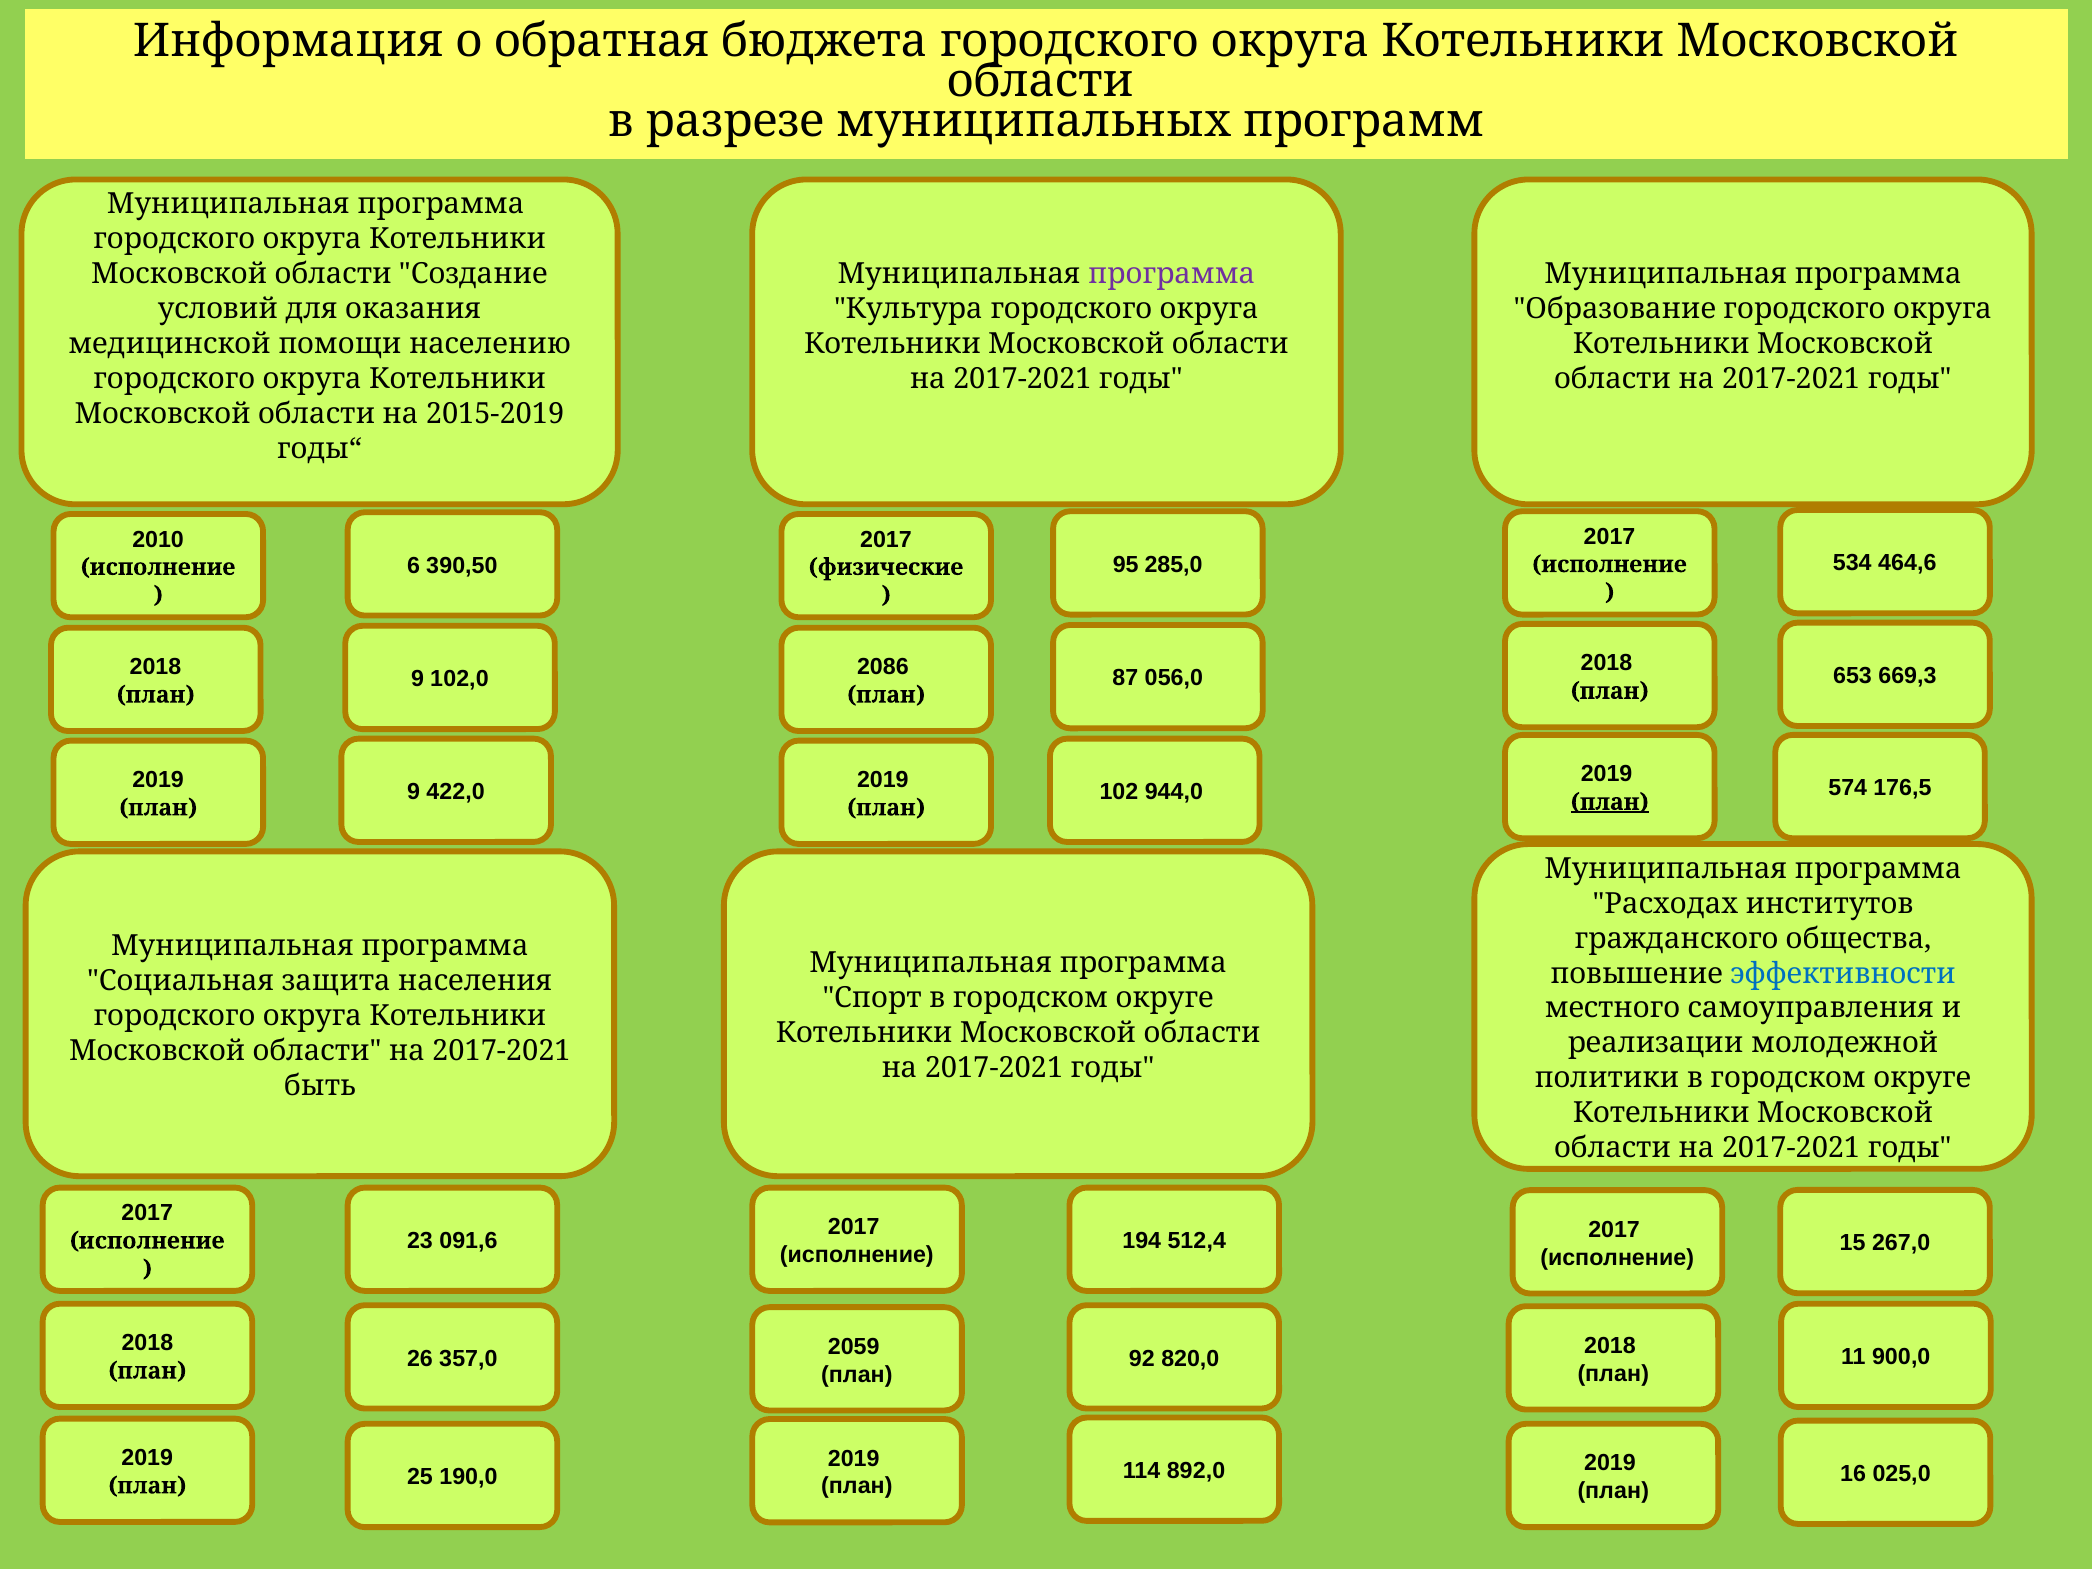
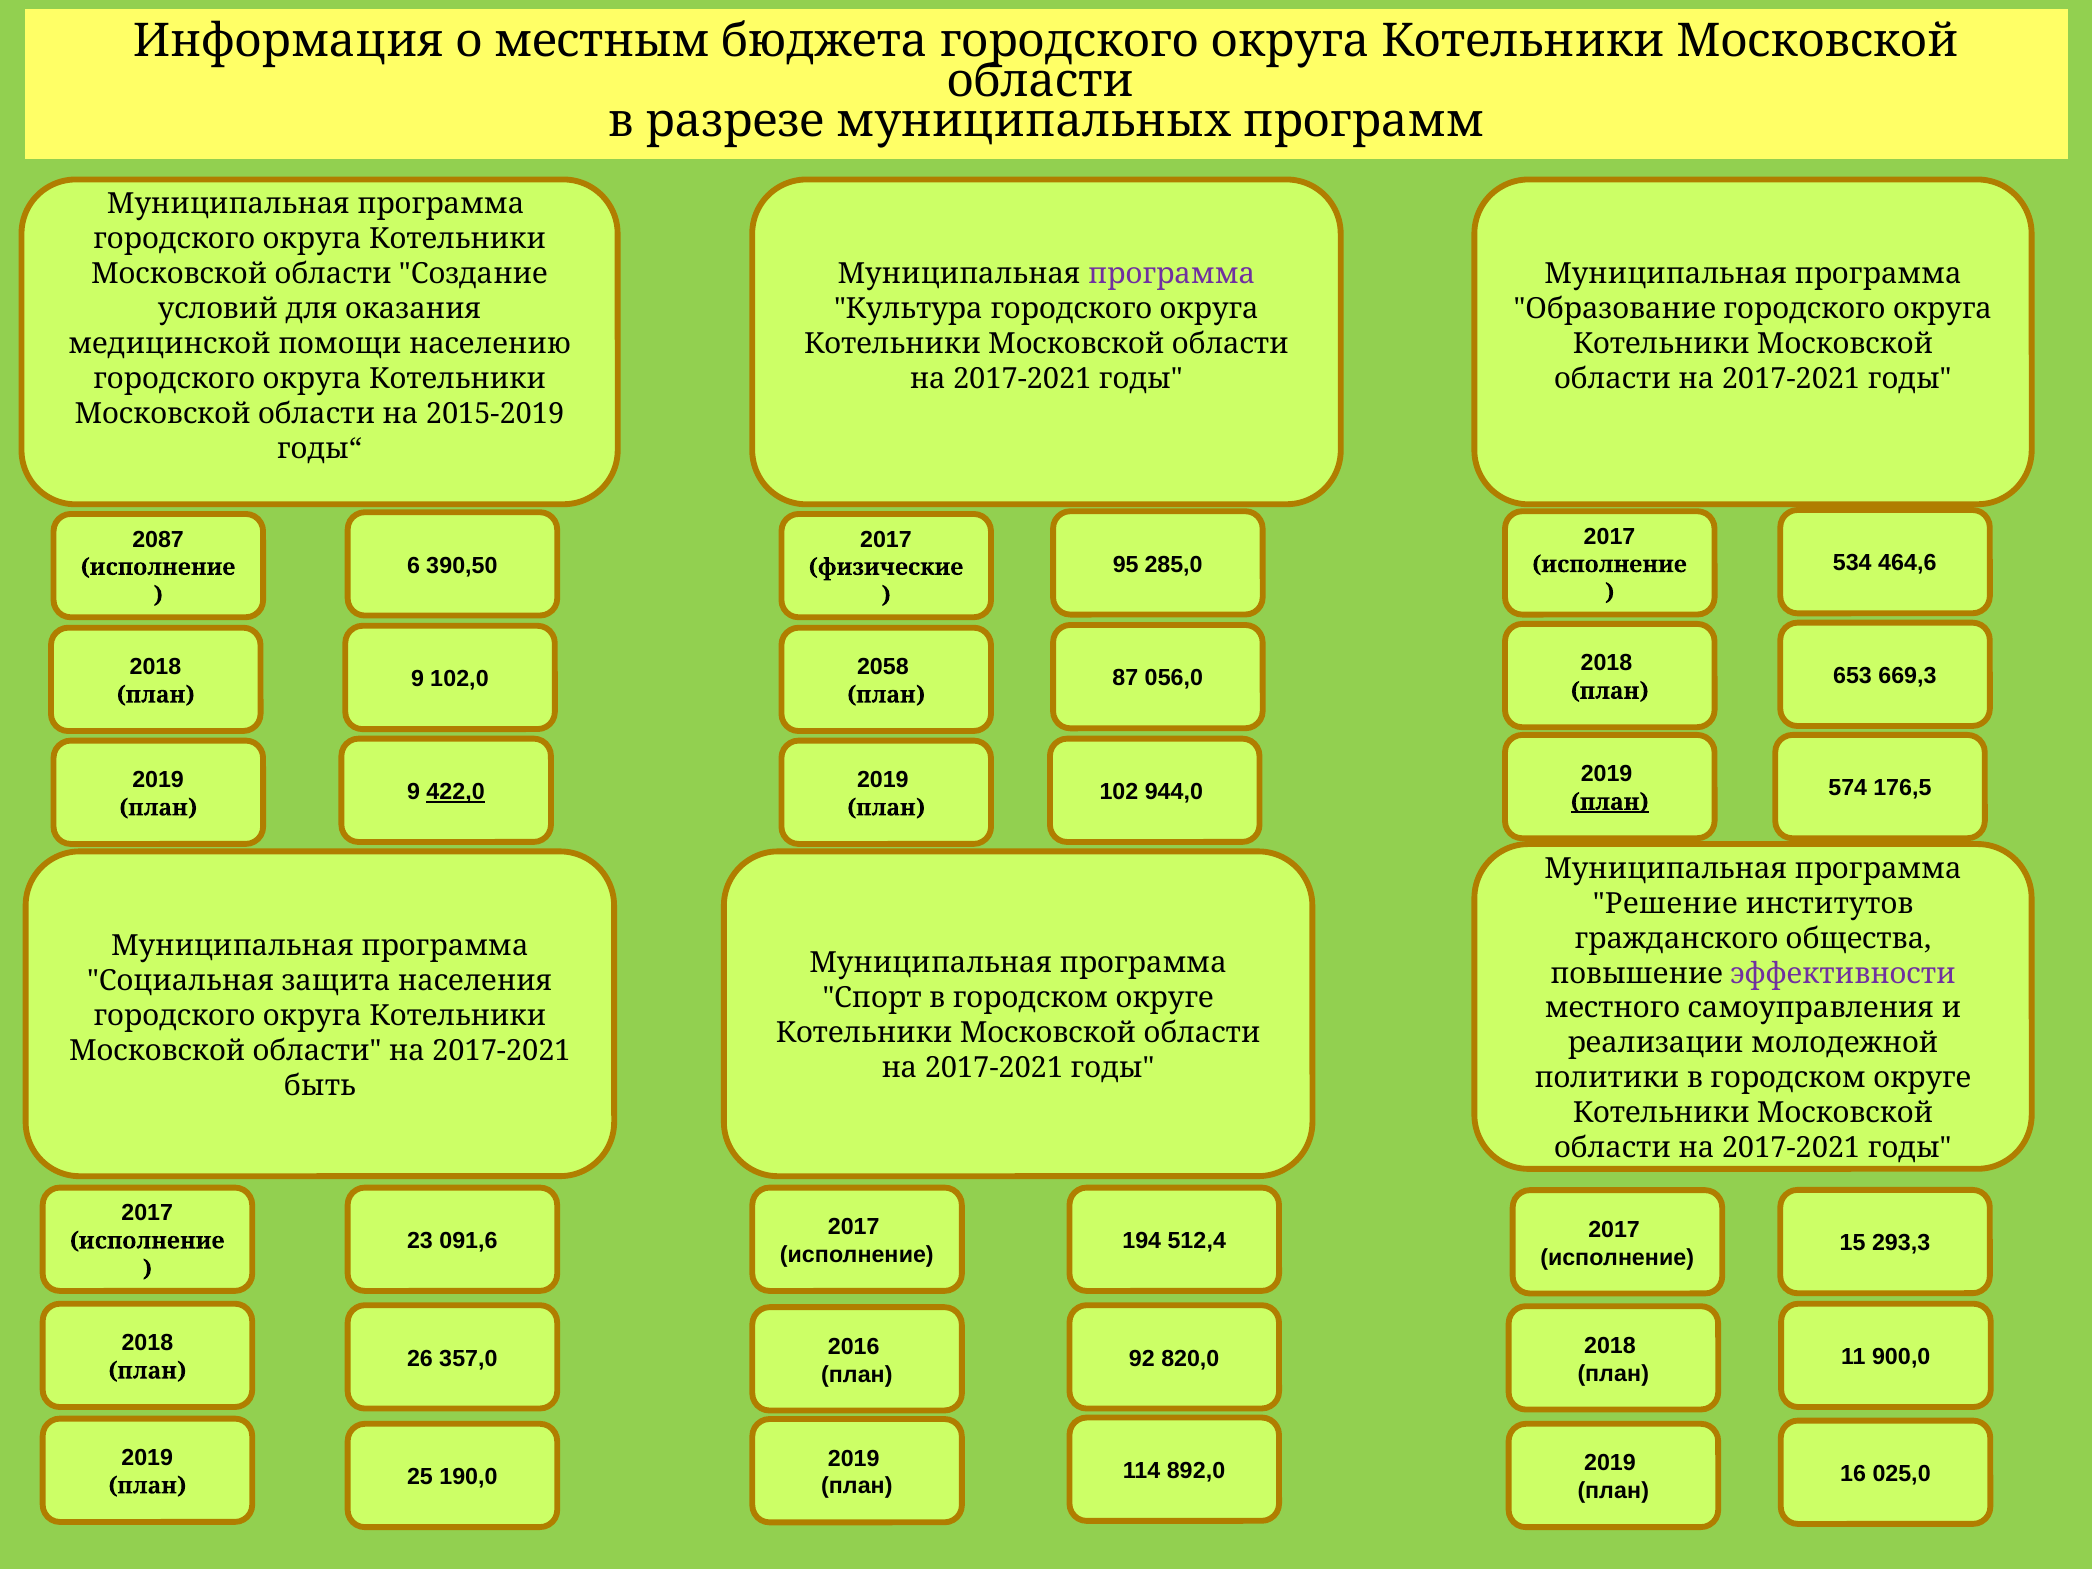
обратная: обратная -> местным
2010: 2010 -> 2087
2086: 2086 -> 2058
422,0 underline: none -> present
Расходах: Расходах -> Решение
эффективности colour: blue -> purple
267,0: 267,0 -> 293,3
2059: 2059 -> 2016
